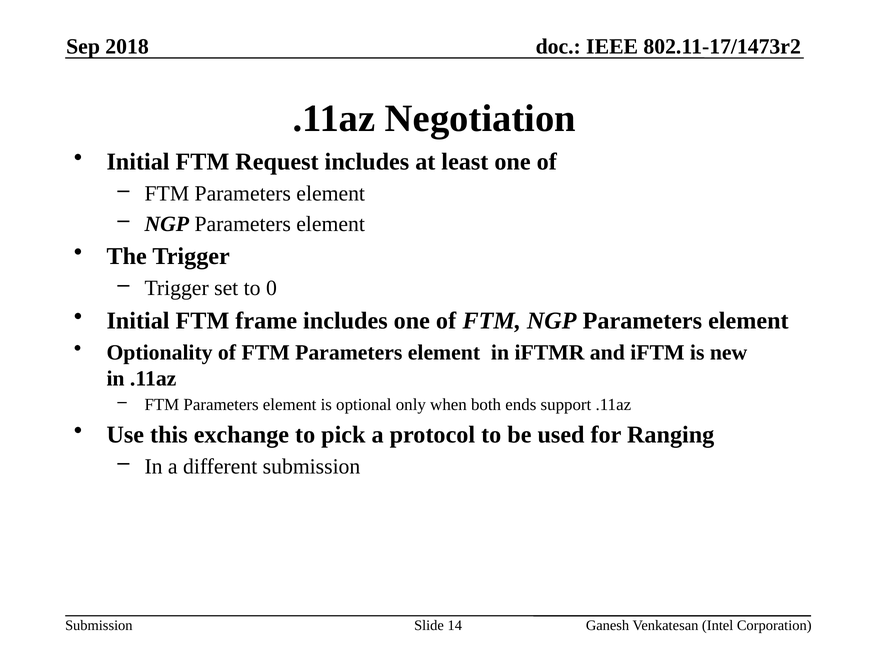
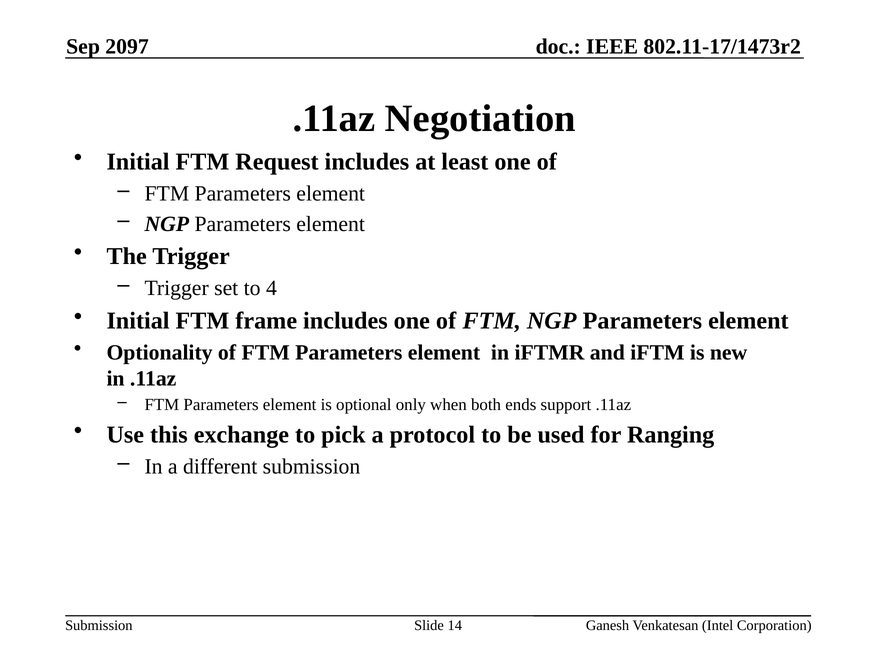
2018: 2018 -> 2097
0: 0 -> 4
